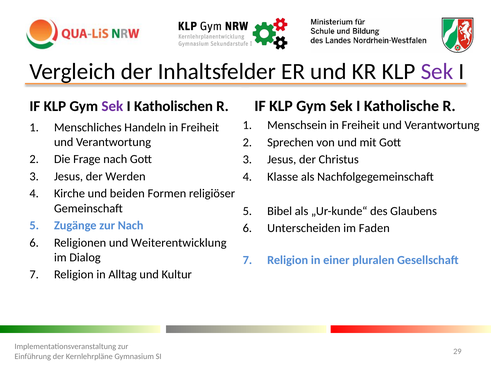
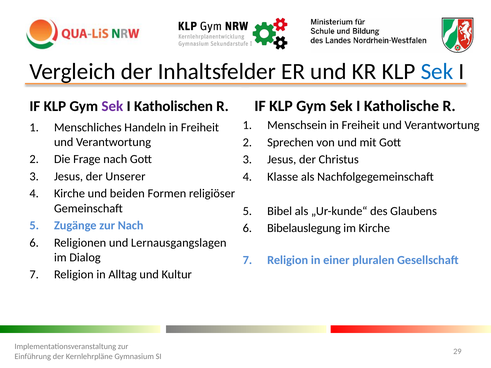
Sek at (437, 72) colour: purple -> blue
Werden: Werden -> Unserer
Unterscheiden: Unterscheiden -> Bibelauslegung
im Faden: Faden -> Kirche
Weiterentwicklung: Weiterentwicklung -> Lernausgangslagen
